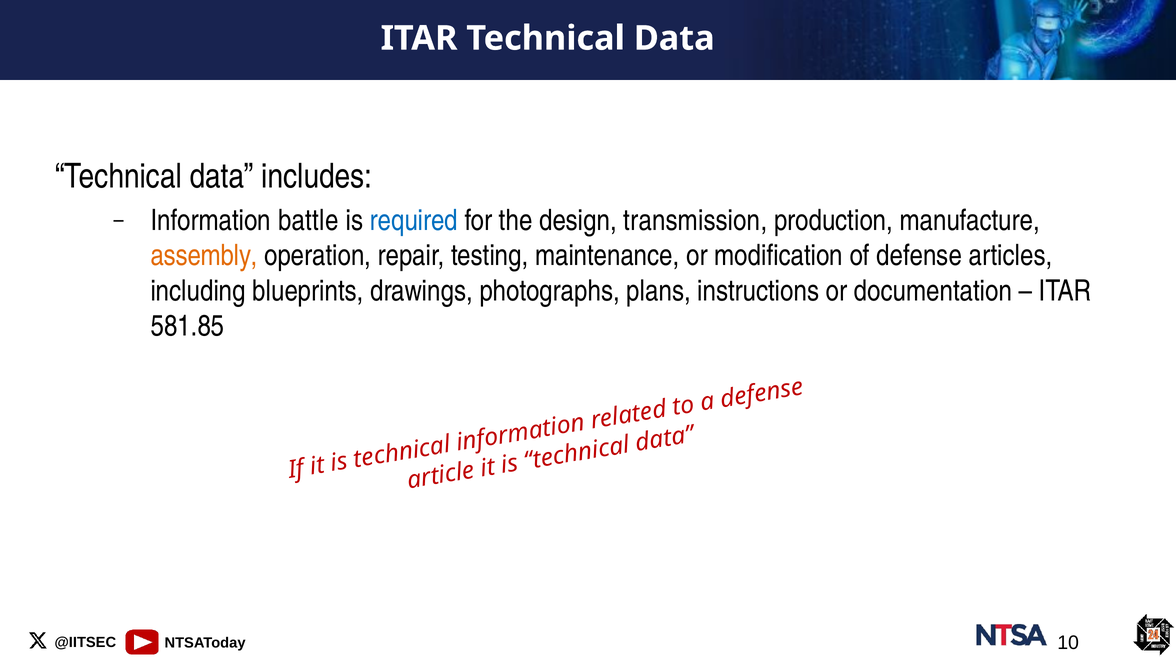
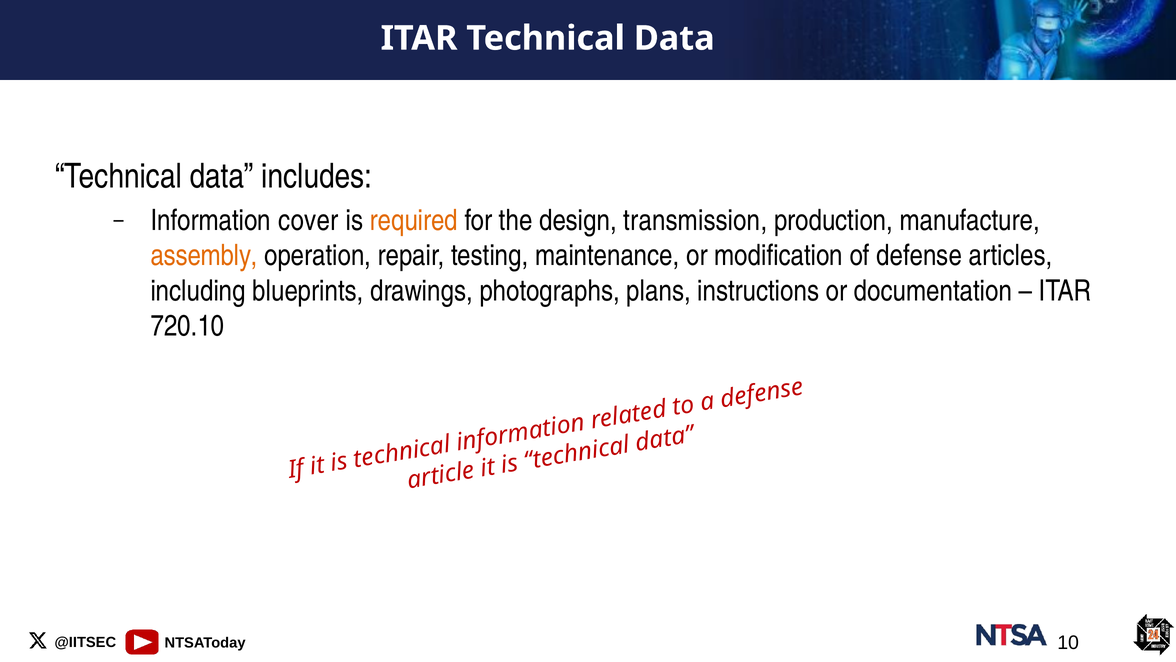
battle: battle -> cover
required colour: blue -> orange
581.85: 581.85 -> 720.10
